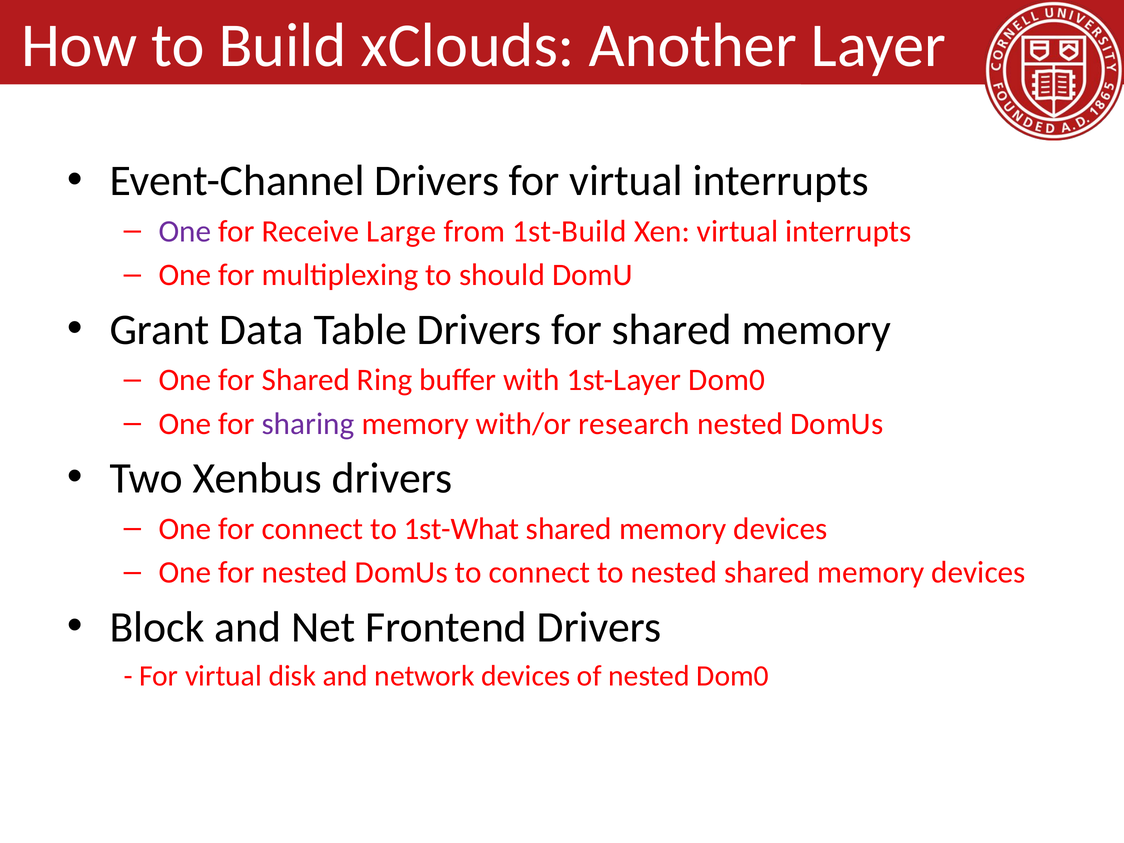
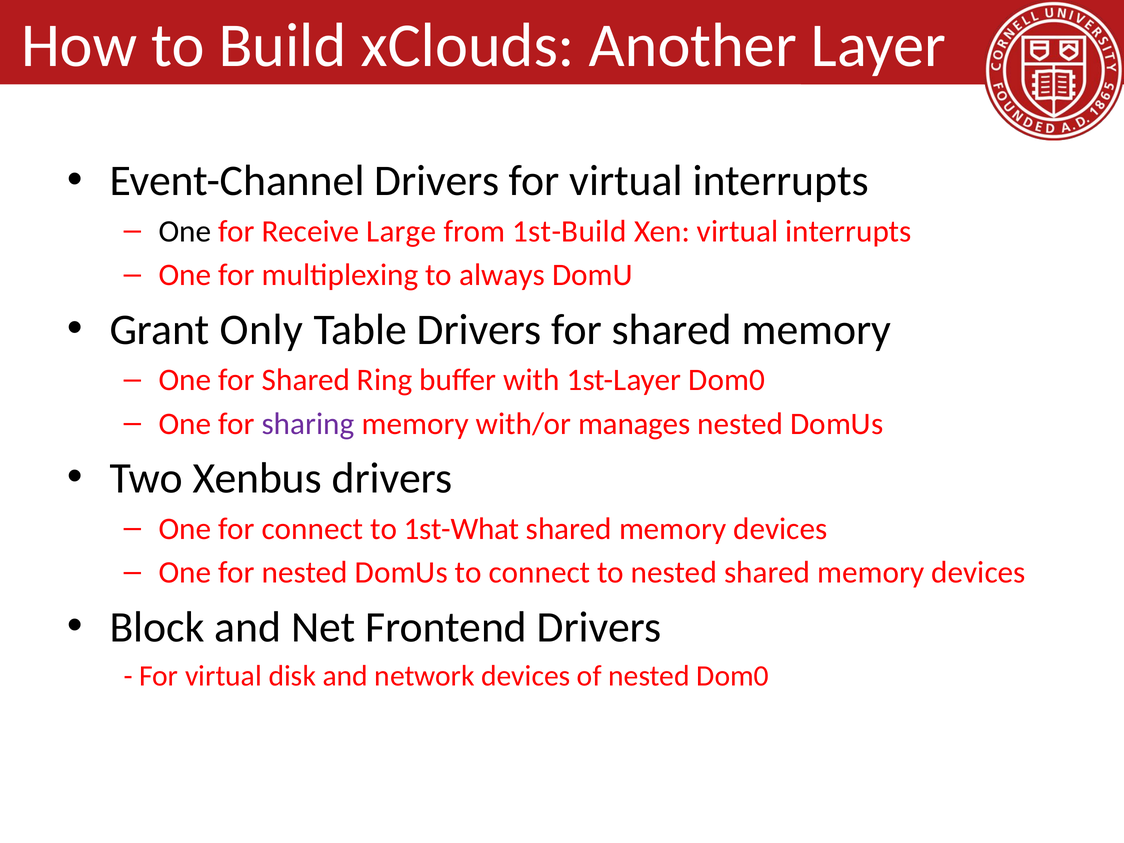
One at (185, 231) colour: purple -> black
should: should -> always
Data: Data -> Only
research: research -> manages
